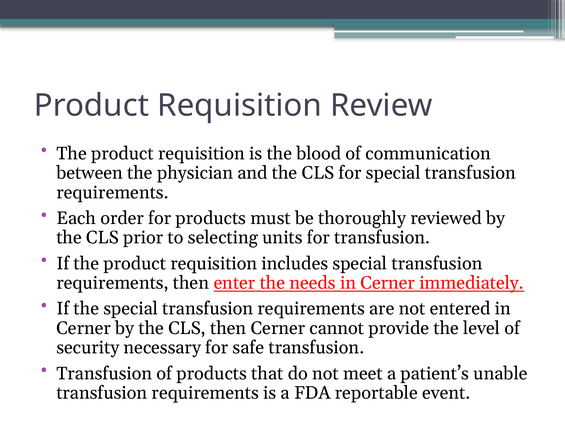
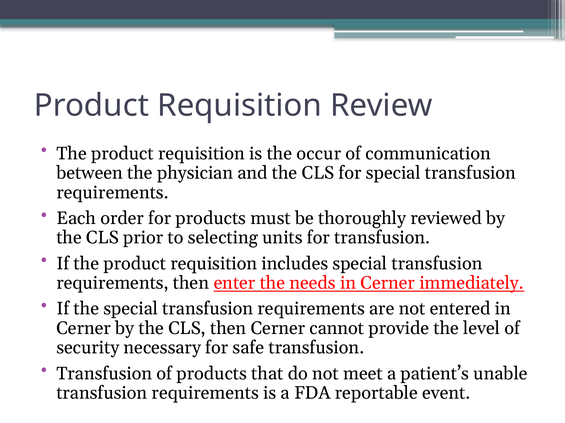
blood: blood -> occur
